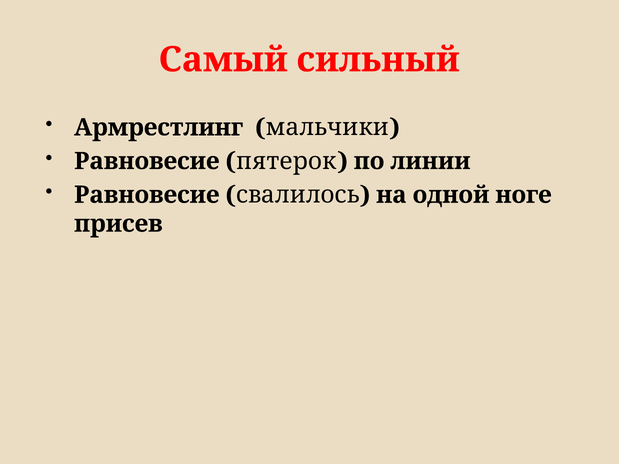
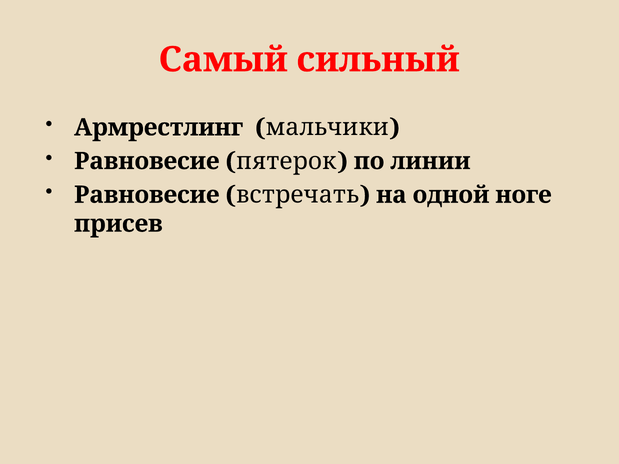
свалилось: свалилось -> встречать
